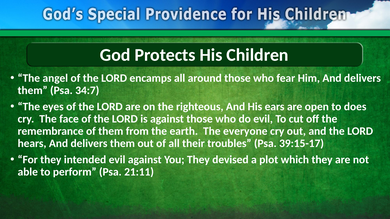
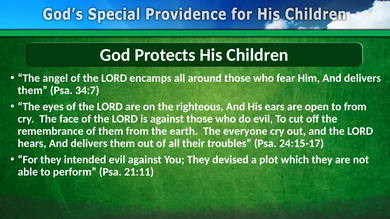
to does: does -> from
39:15-17: 39:15-17 -> 24:15-17
